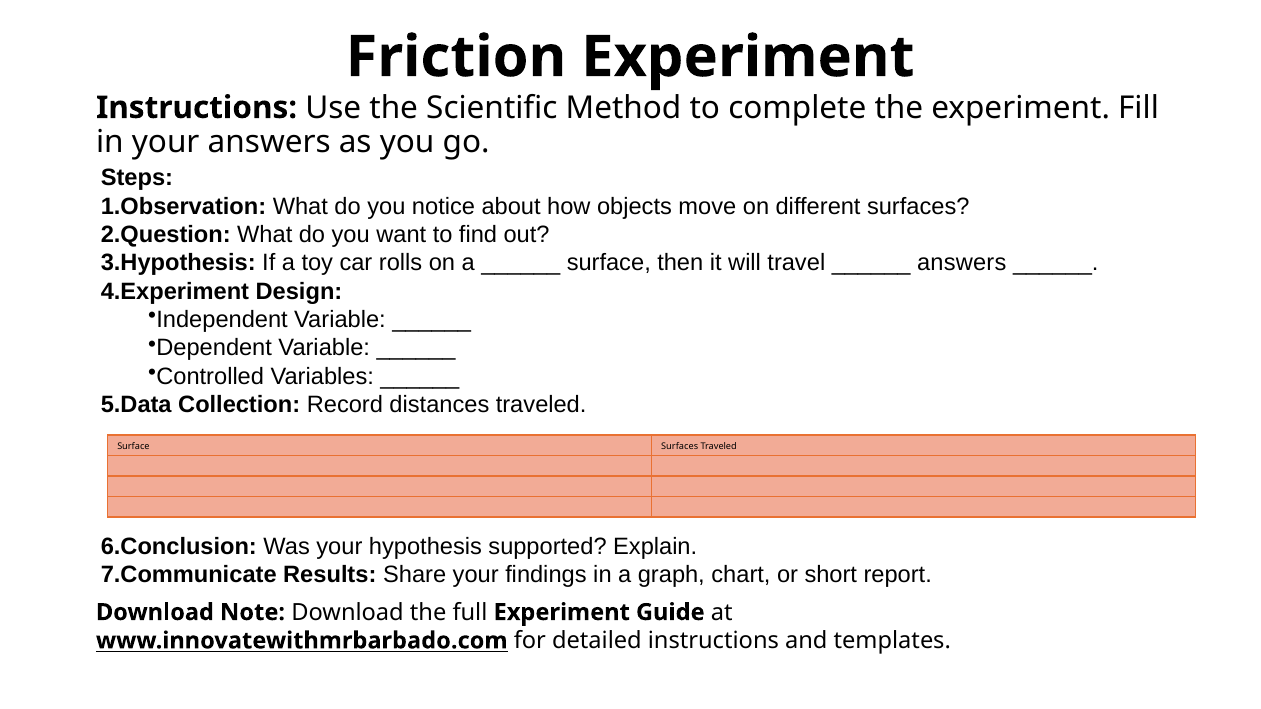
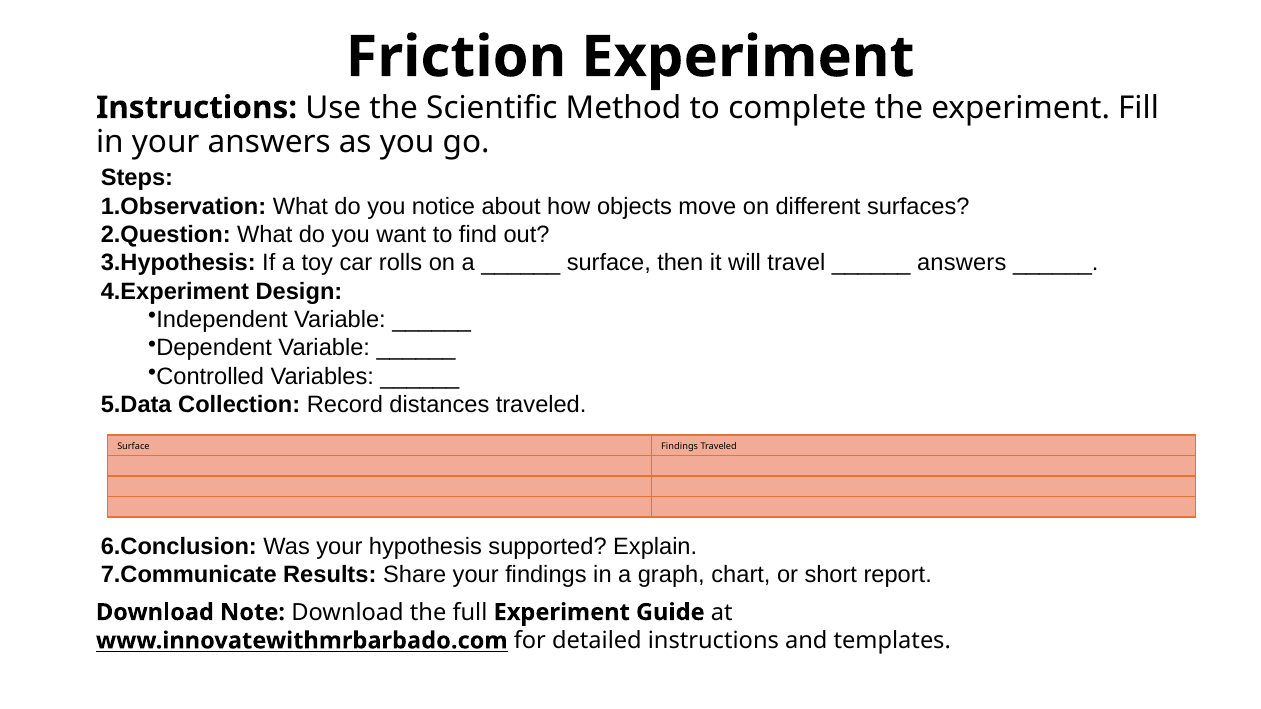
Surface Surfaces: Surfaces -> Findings
